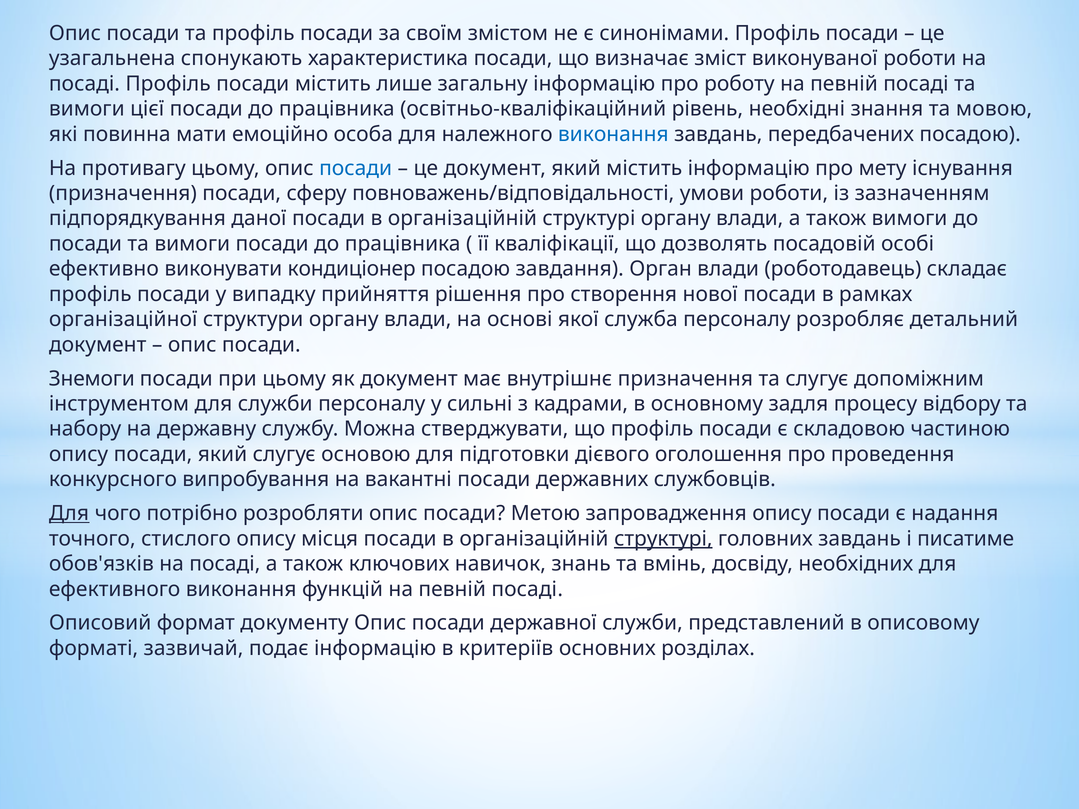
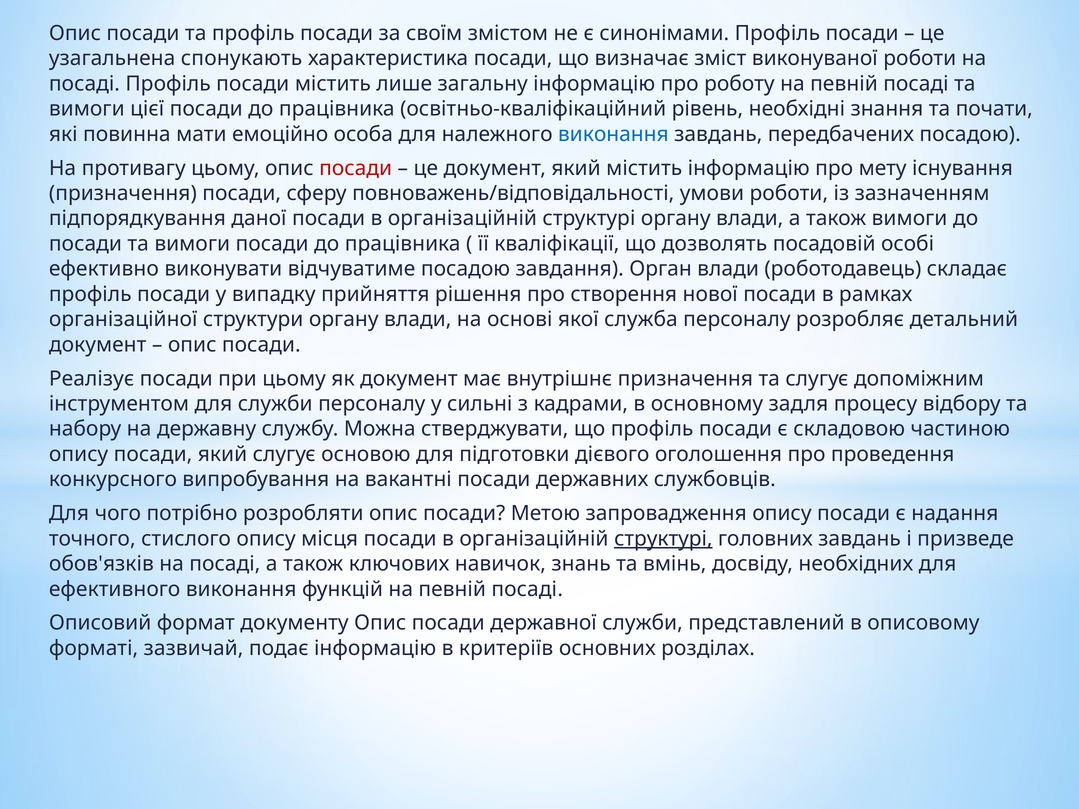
мовою: мовою -> почати
посади at (356, 168) colour: blue -> red
кондиціонер: кондиціонер -> відчуватиме
Знемоги: Знемоги -> Реалізує
Для at (69, 514) underline: present -> none
писатиме: писатиме -> призведе
